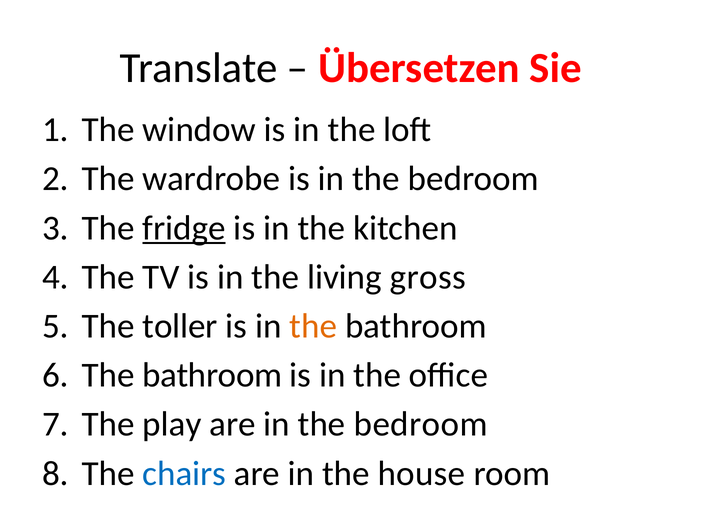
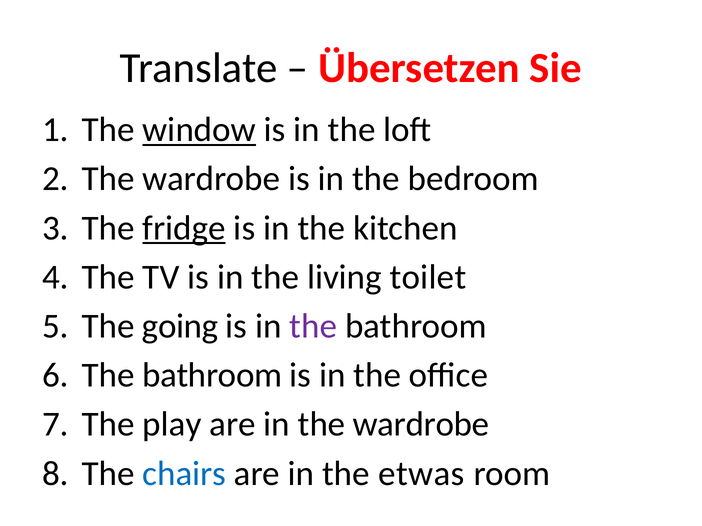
window underline: none -> present
gross: gross -> toilet
toller: toller -> going
the at (313, 327) colour: orange -> purple
are in the bedroom: bedroom -> wardrobe
house: house -> etwas
